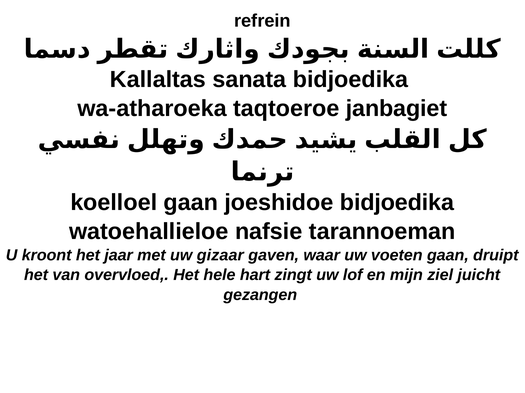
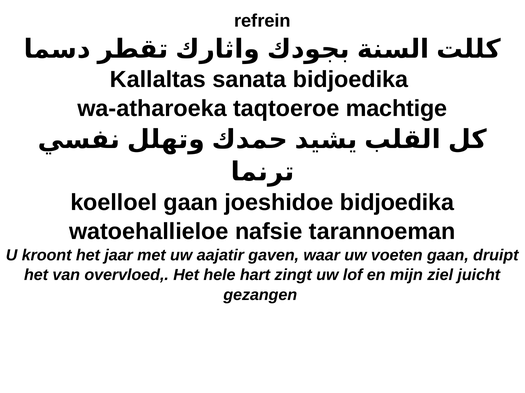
janbagiet: janbagiet -> machtige
gizaar: gizaar -> aajatir
